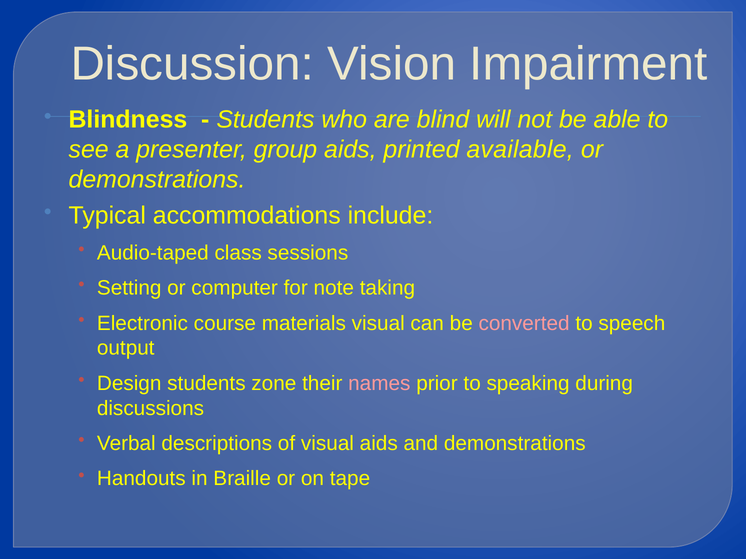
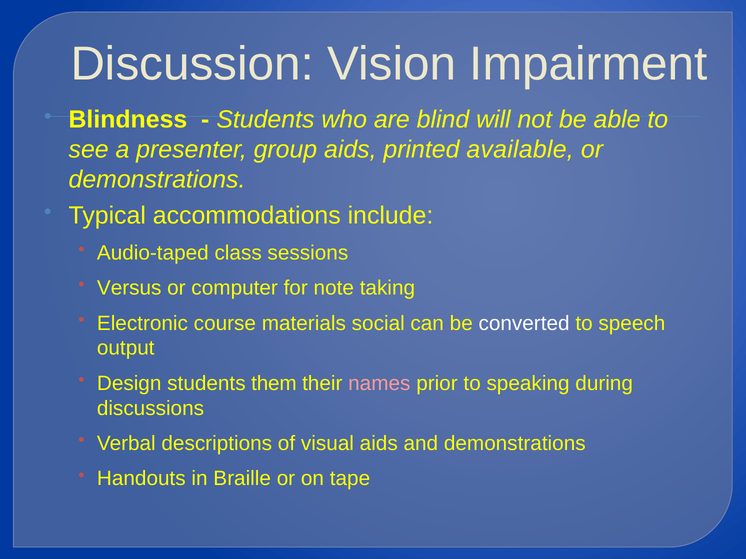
Setting: Setting -> Versus
materials visual: visual -> social
converted colour: pink -> white
zone: zone -> them
